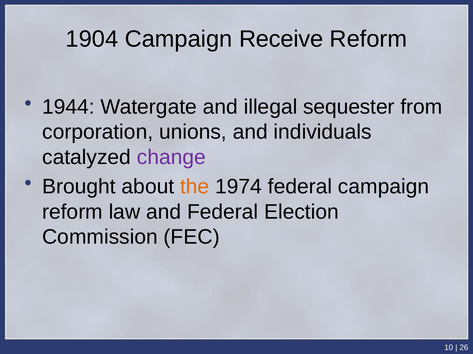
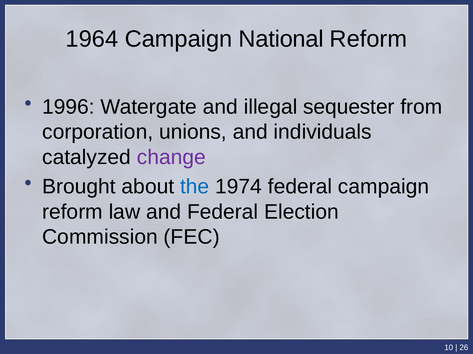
1904: 1904 -> 1964
Receive: Receive -> National
1944: 1944 -> 1996
the colour: orange -> blue
